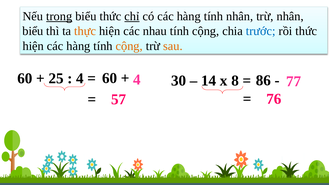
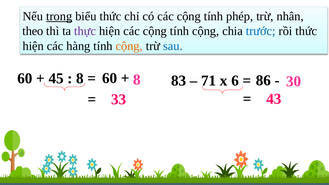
chỉ underline: present -> none
có các hàng: hàng -> cộng
tính nhân: nhân -> phép
biểu at (33, 31): biểu -> theo
thực colour: orange -> purple
hiện các nhau: nhau -> cộng
sau colour: orange -> blue
30: 30 -> 83
14: 14 -> 71
8: 8 -> 6
25: 25 -> 45
4 at (80, 78): 4 -> 8
4 at (137, 80): 4 -> 8
77: 77 -> 30
76: 76 -> 43
57: 57 -> 33
